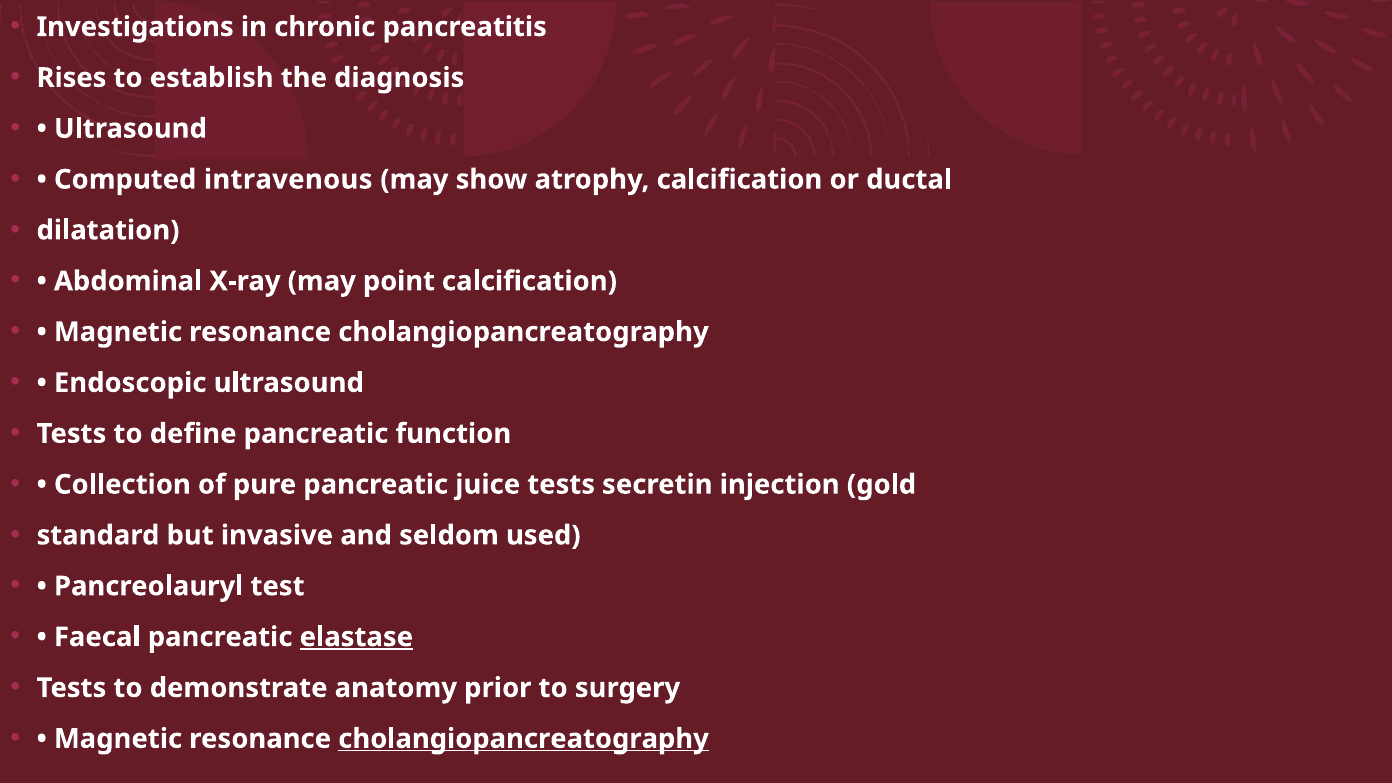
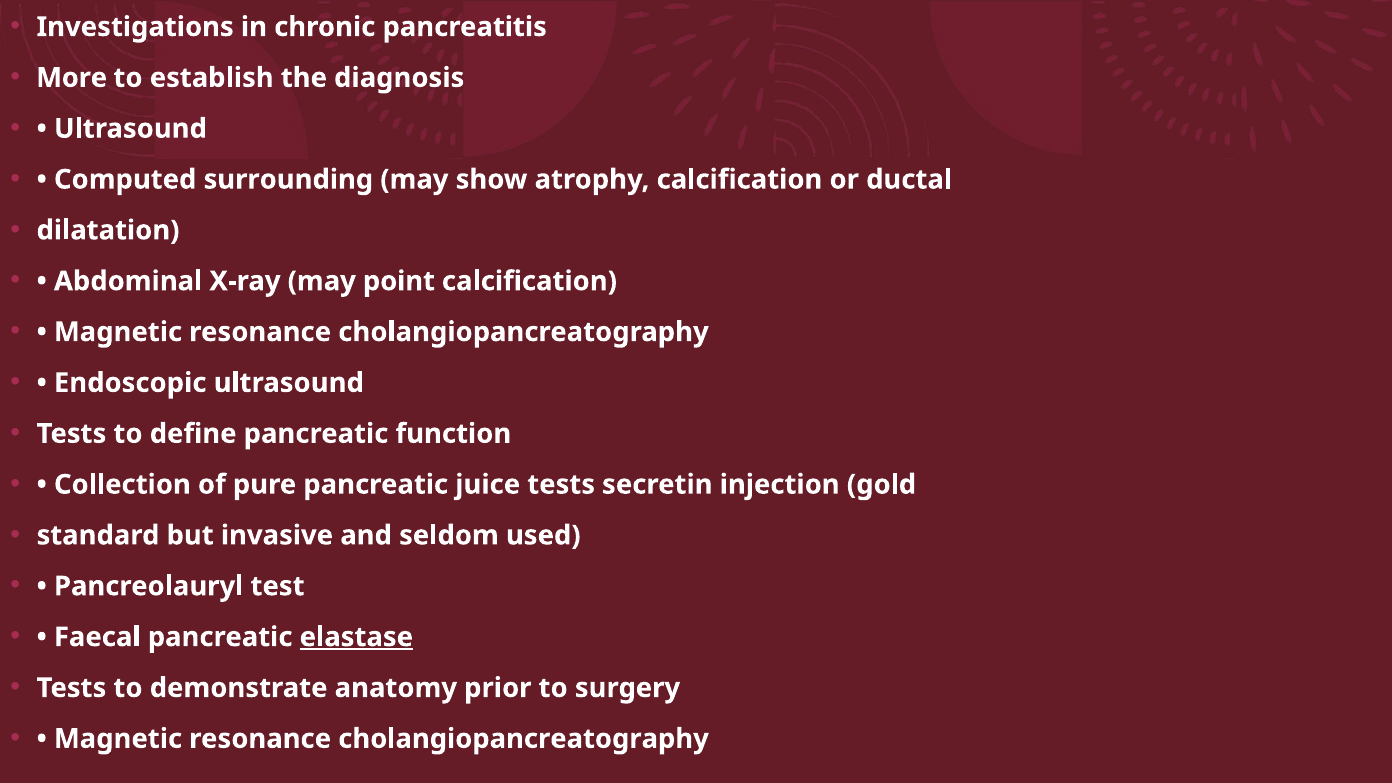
Rises: Rises -> More
intravenous: intravenous -> surrounding
cholangiopancreatography at (524, 739) underline: present -> none
